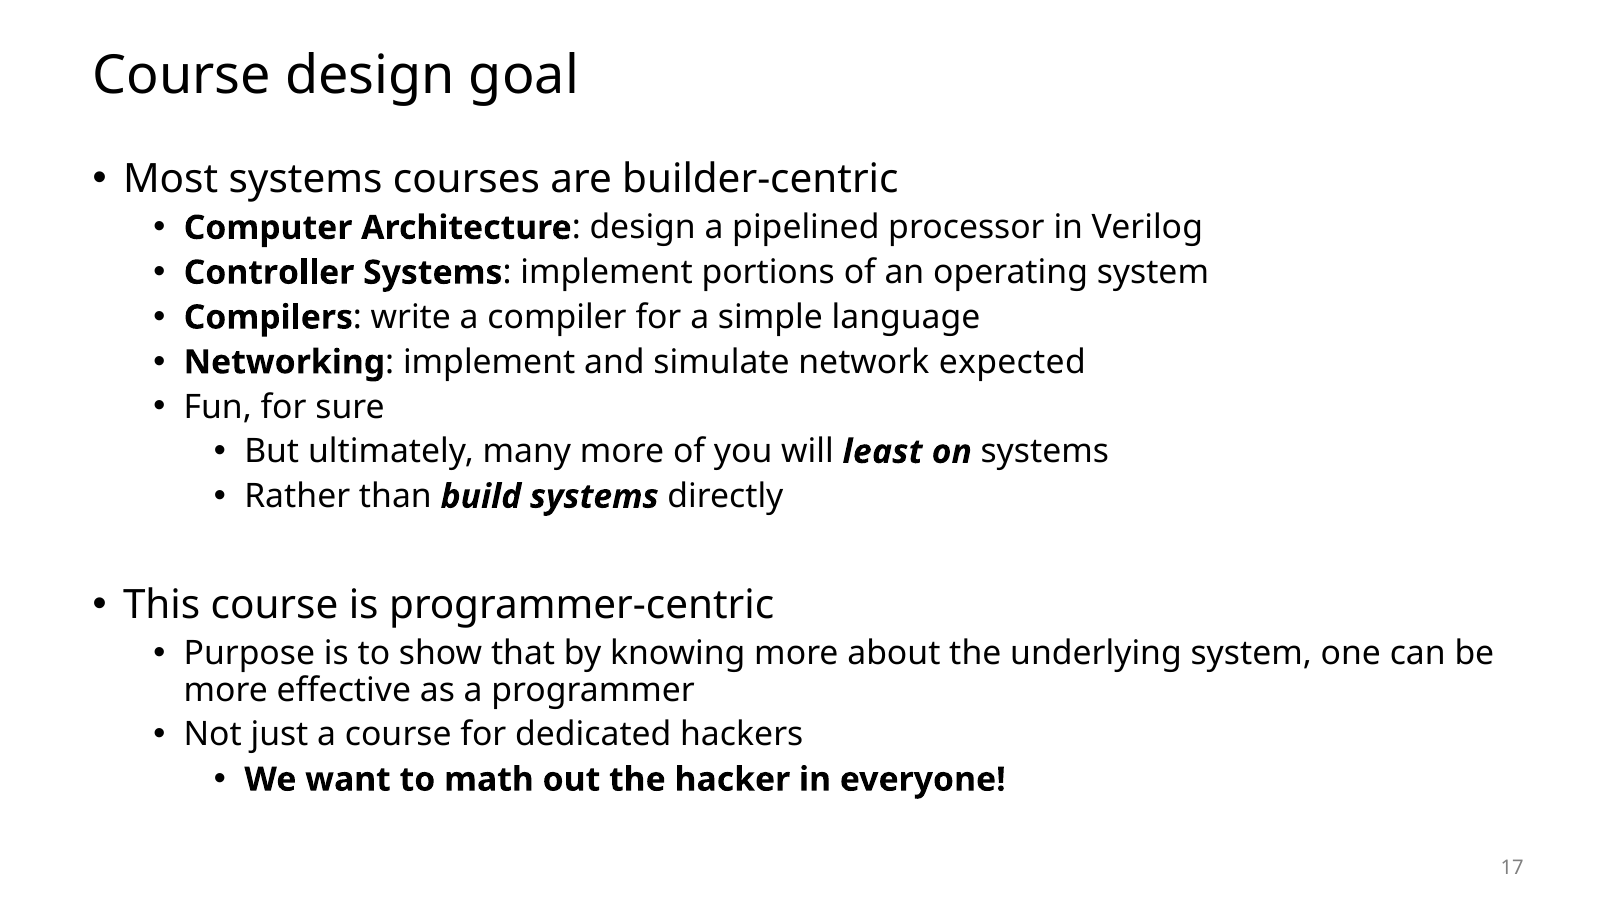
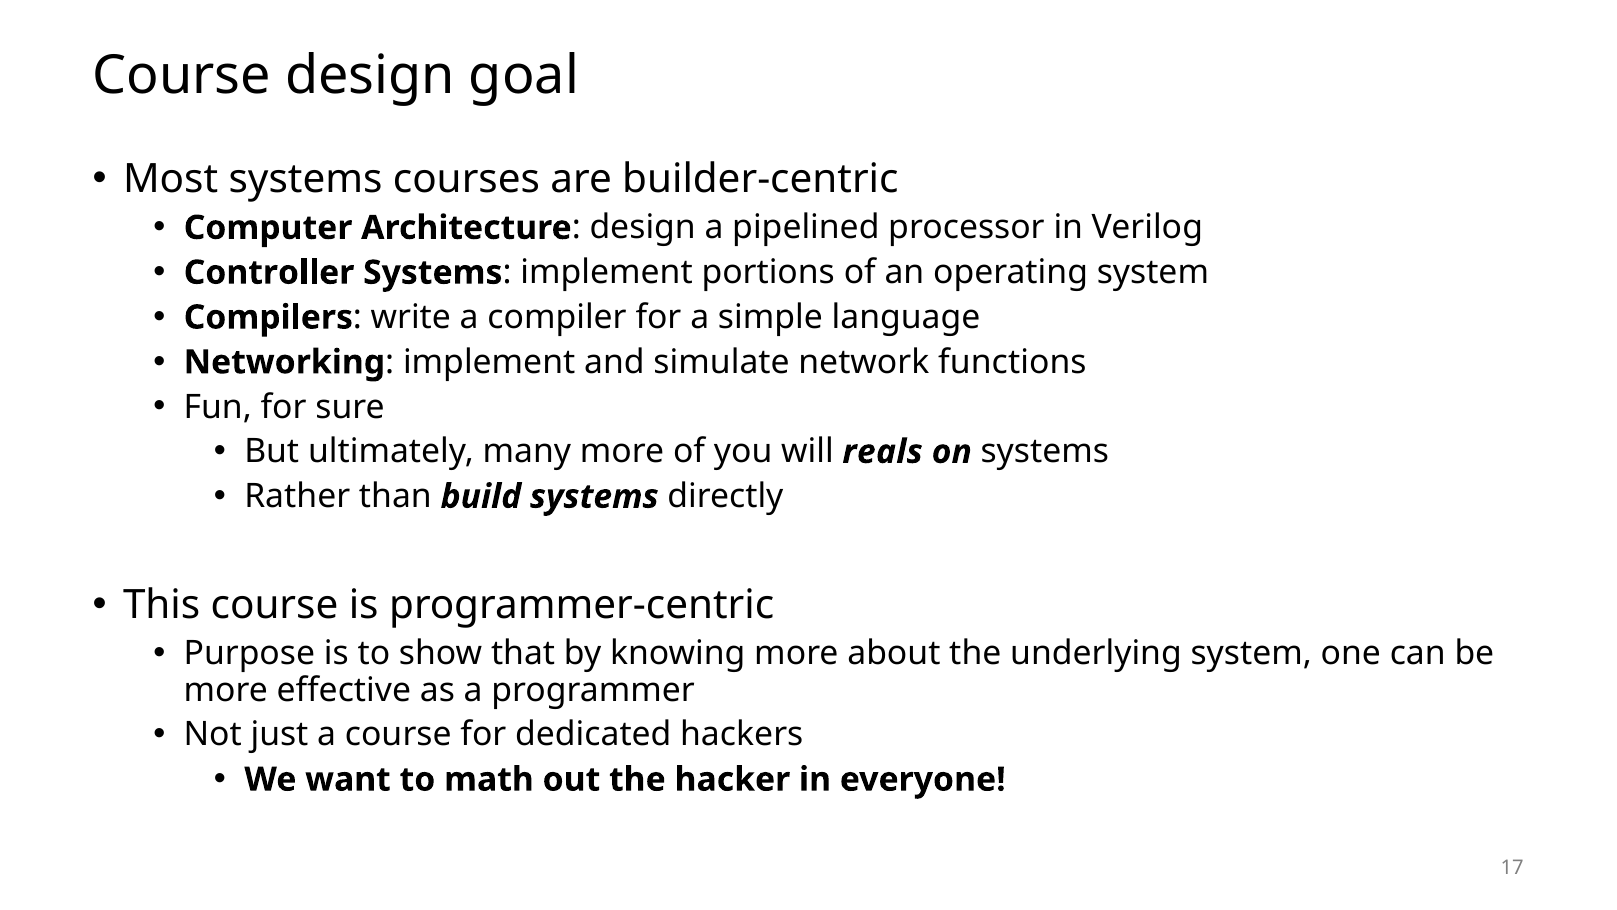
expected: expected -> functions
least: least -> reals
